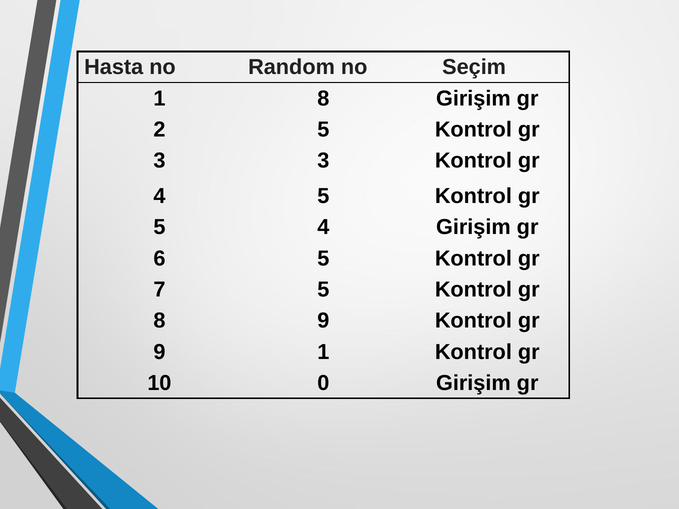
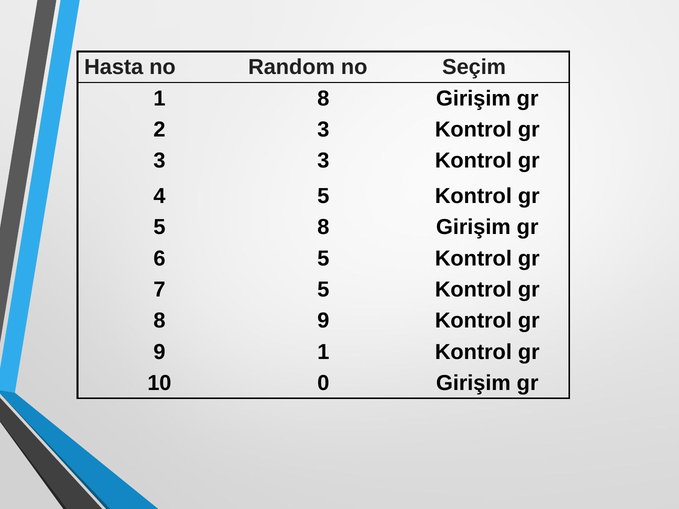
2 5: 5 -> 3
5 4: 4 -> 8
